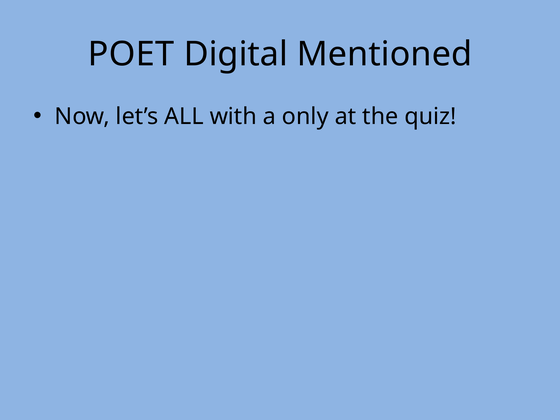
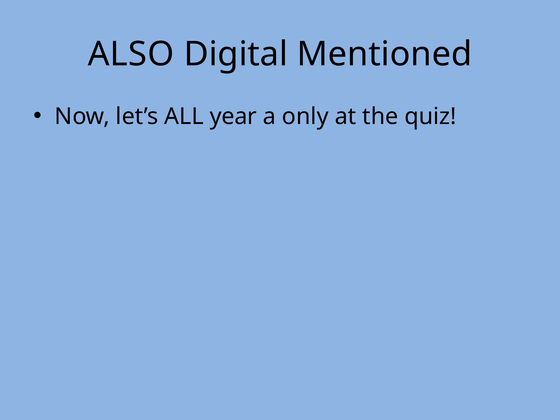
POET: POET -> ALSO
with: with -> year
